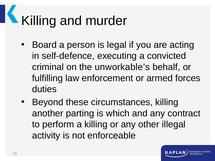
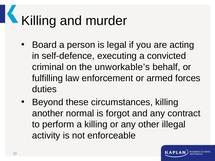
parting: parting -> normal
which: which -> forgot
